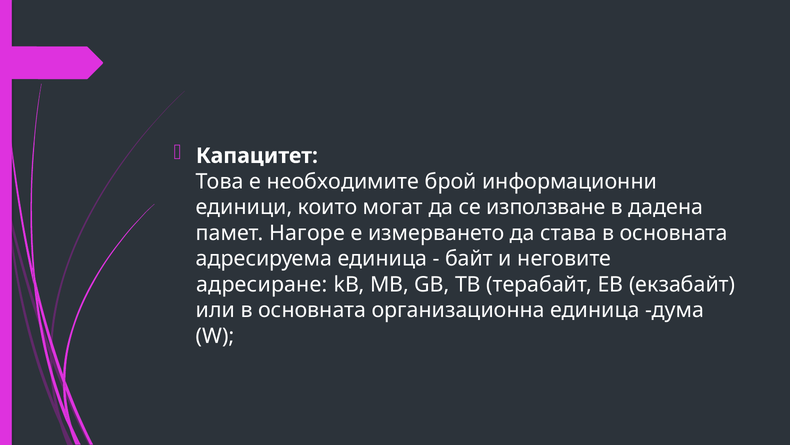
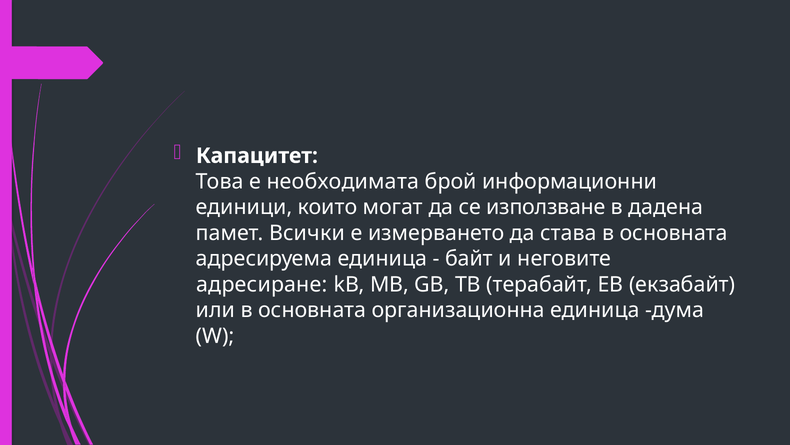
необходимите: необходимите -> необходимата
Нагоре: Нагоре -> Всички
